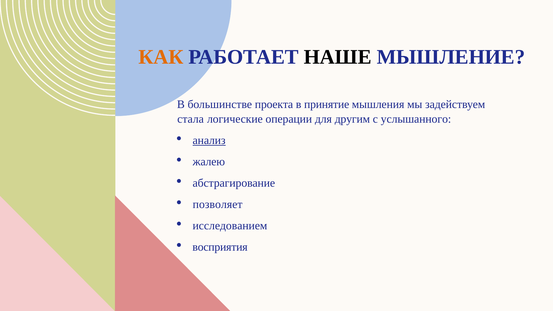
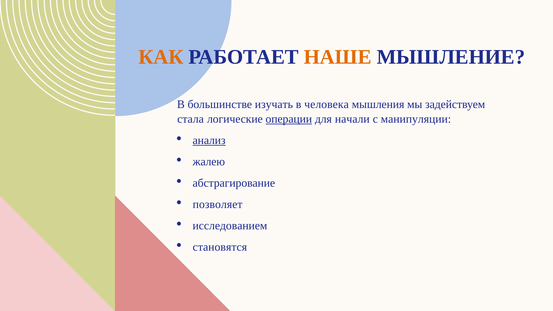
НАШЕ colour: black -> orange
проекта: проекта -> изучать
принятие: принятие -> человека
операции underline: none -> present
другим: другим -> начали
услышанного: услышанного -> манипуляции
восприятия: восприятия -> становятся
